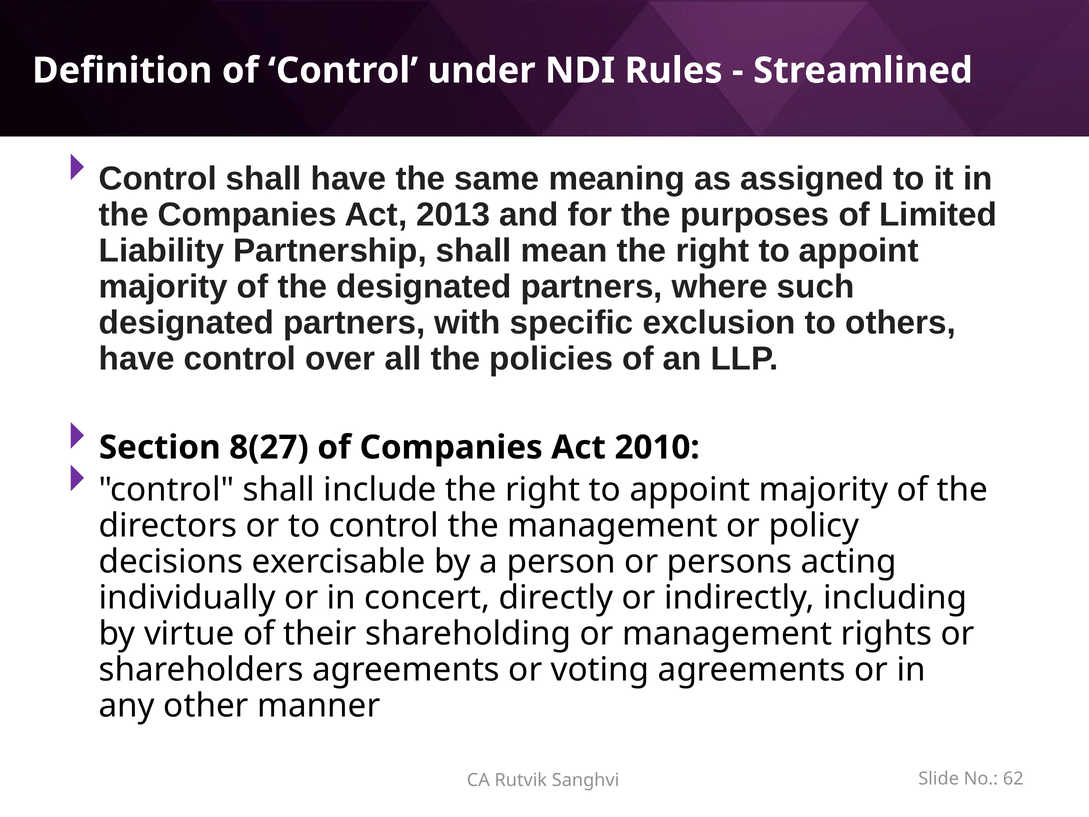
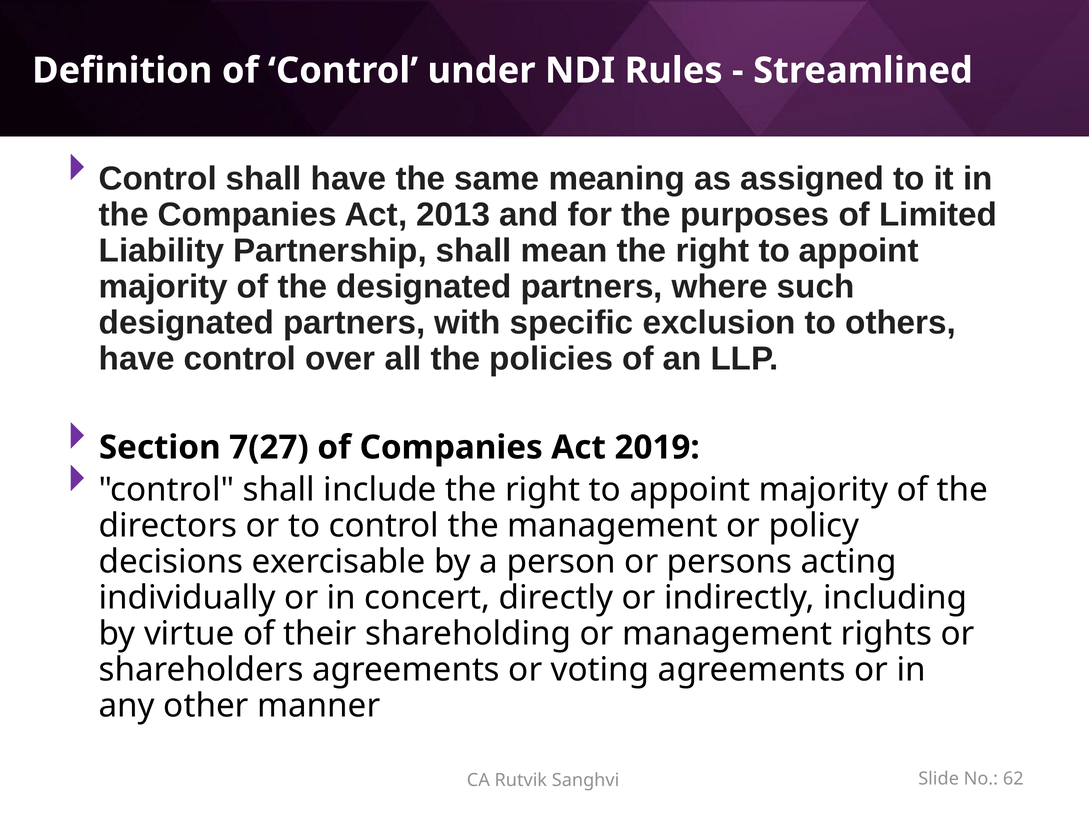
8(27: 8(27 -> 7(27
2010: 2010 -> 2019
